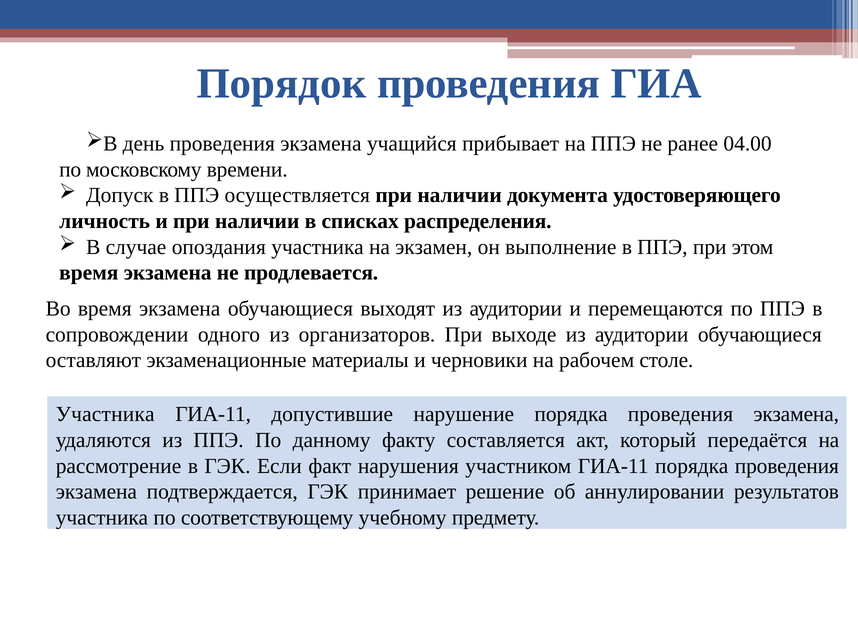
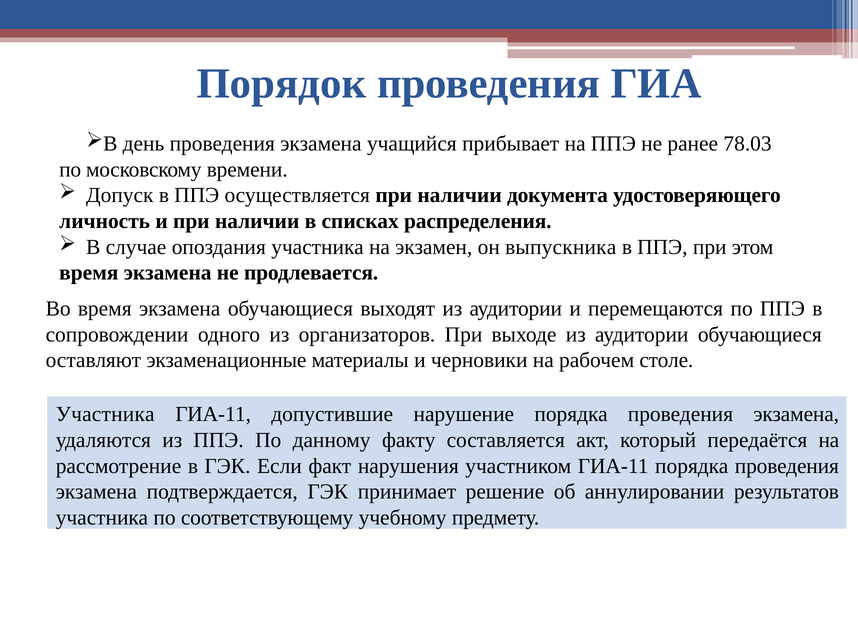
04.00: 04.00 -> 78.03
выполнение: выполнение -> выпускника
